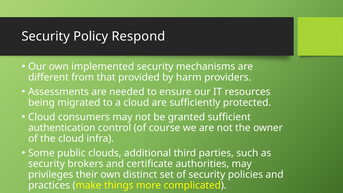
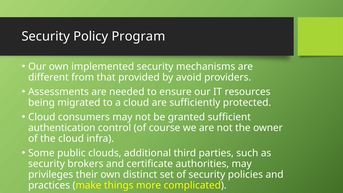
Respond: Respond -> Program
harm: harm -> avoid
